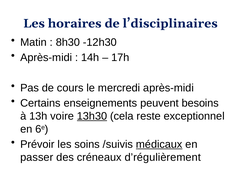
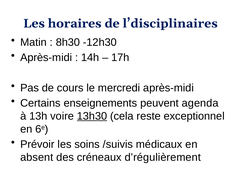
besoins: besoins -> agenda
médicaux underline: present -> none
passer: passer -> absent
